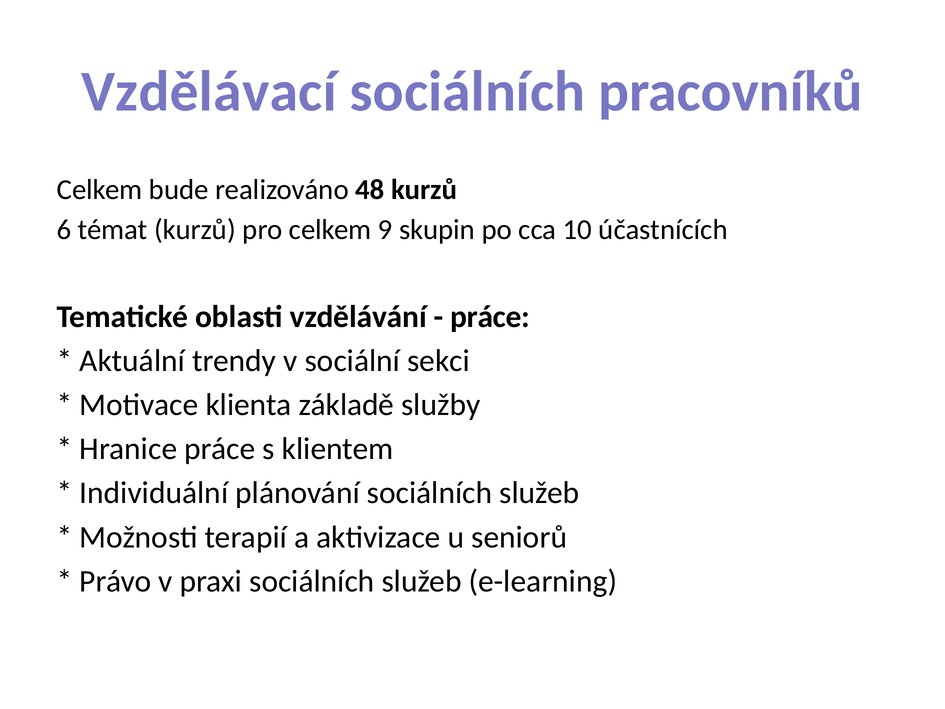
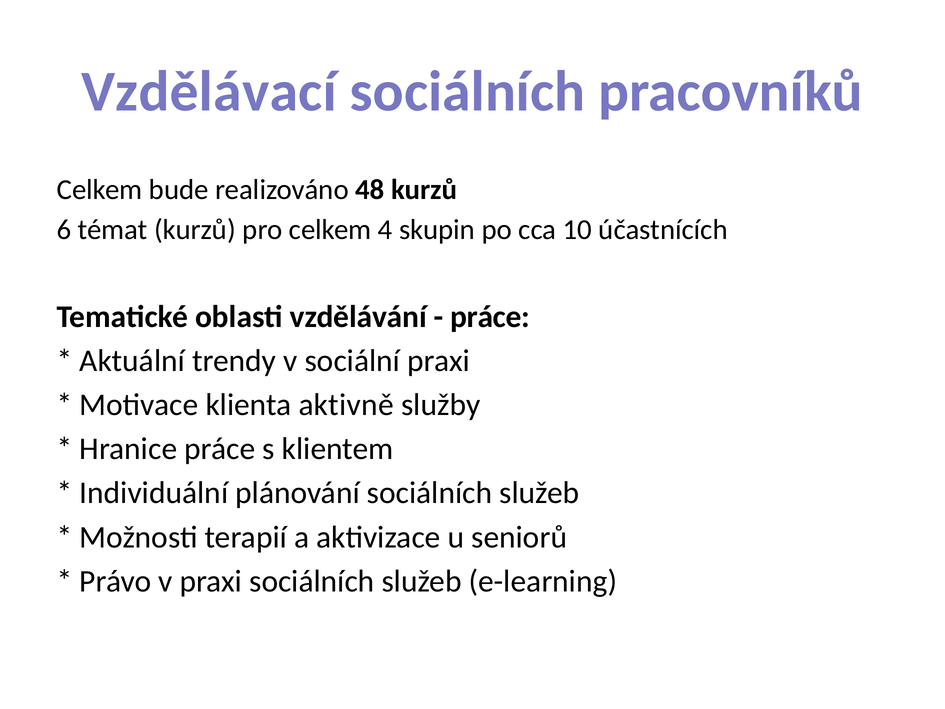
9: 9 -> 4
sociální sekci: sekci -> praxi
základě: základě -> aktivně
